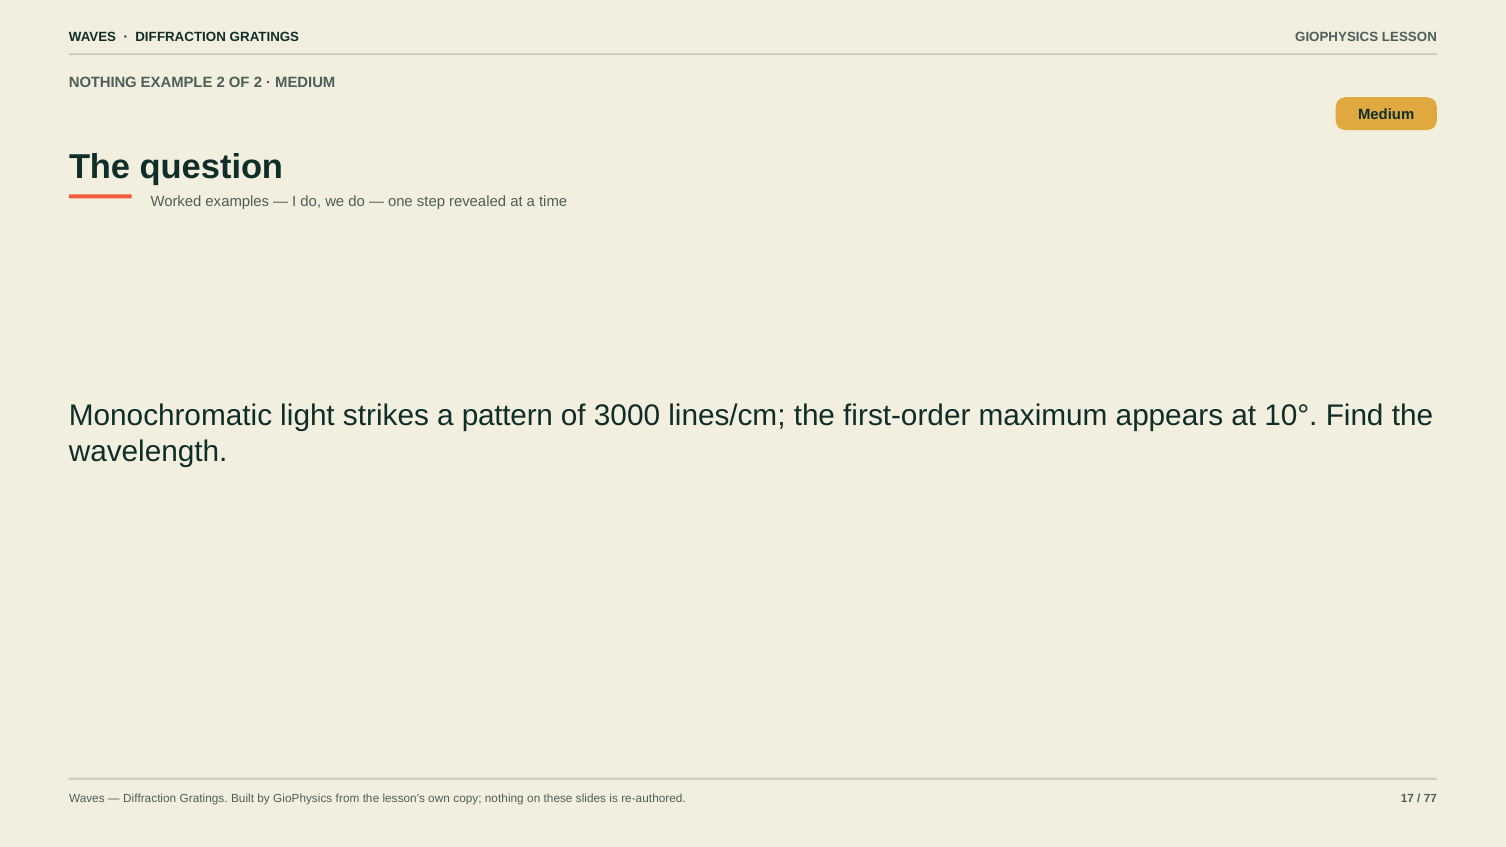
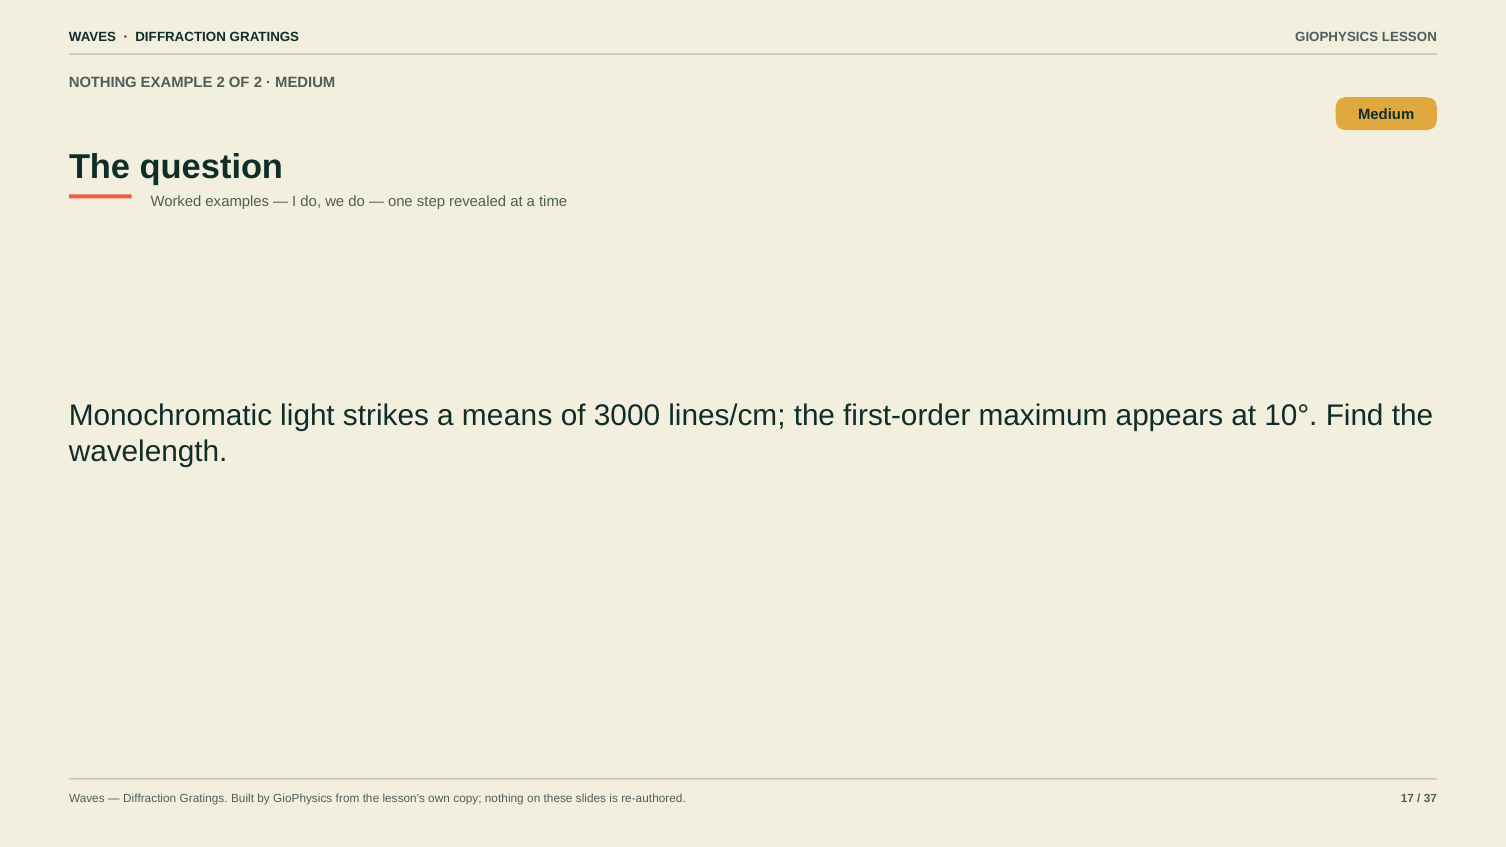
pattern: pattern -> means
77: 77 -> 37
